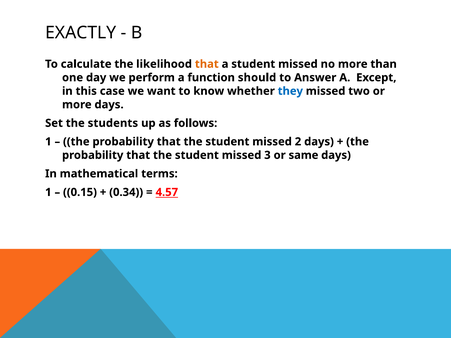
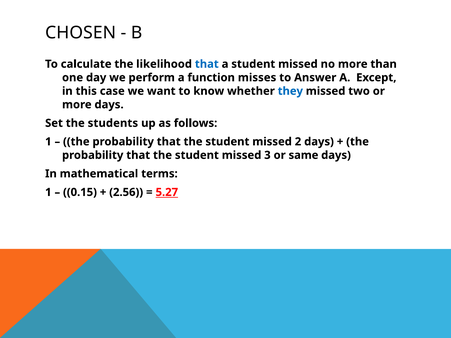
EXACTLY: EXACTLY -> CHOSEN
that at (207, 64) colour: orange -> blue
should: should -> misses
0.34: 0.34 -> 2.56
4.57: 4.57 -> 5.27
